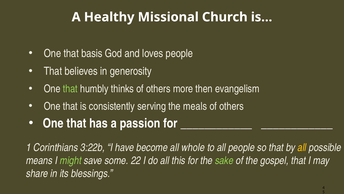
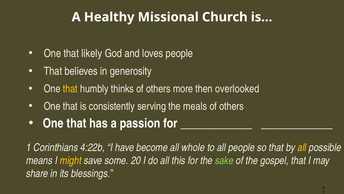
basis: basis -> likely
that at (70, 89) colour: light green -> yellow
evangelism: evangelism -> overlooked
3:22b: 3:22b -> 4:22b
might colour: light green -> yellow
22: 22 -> 20
